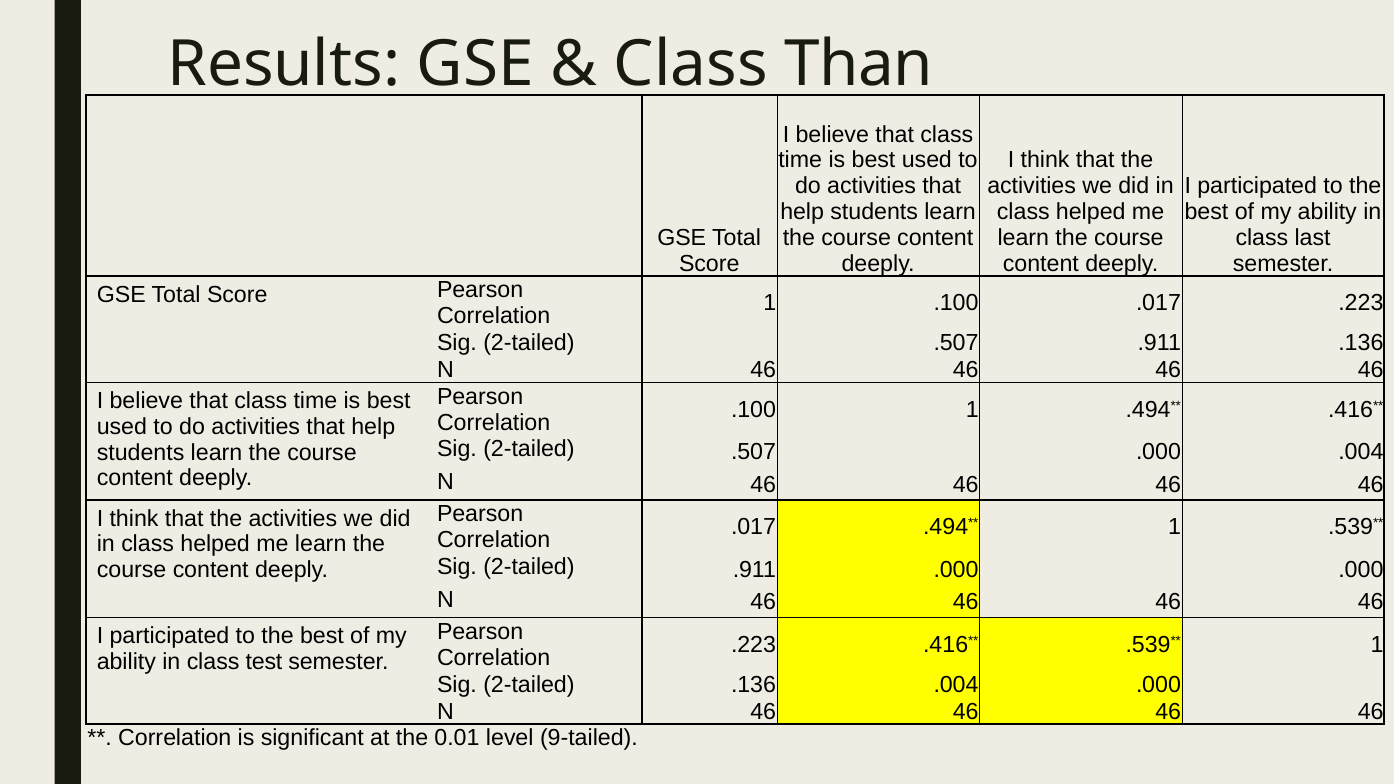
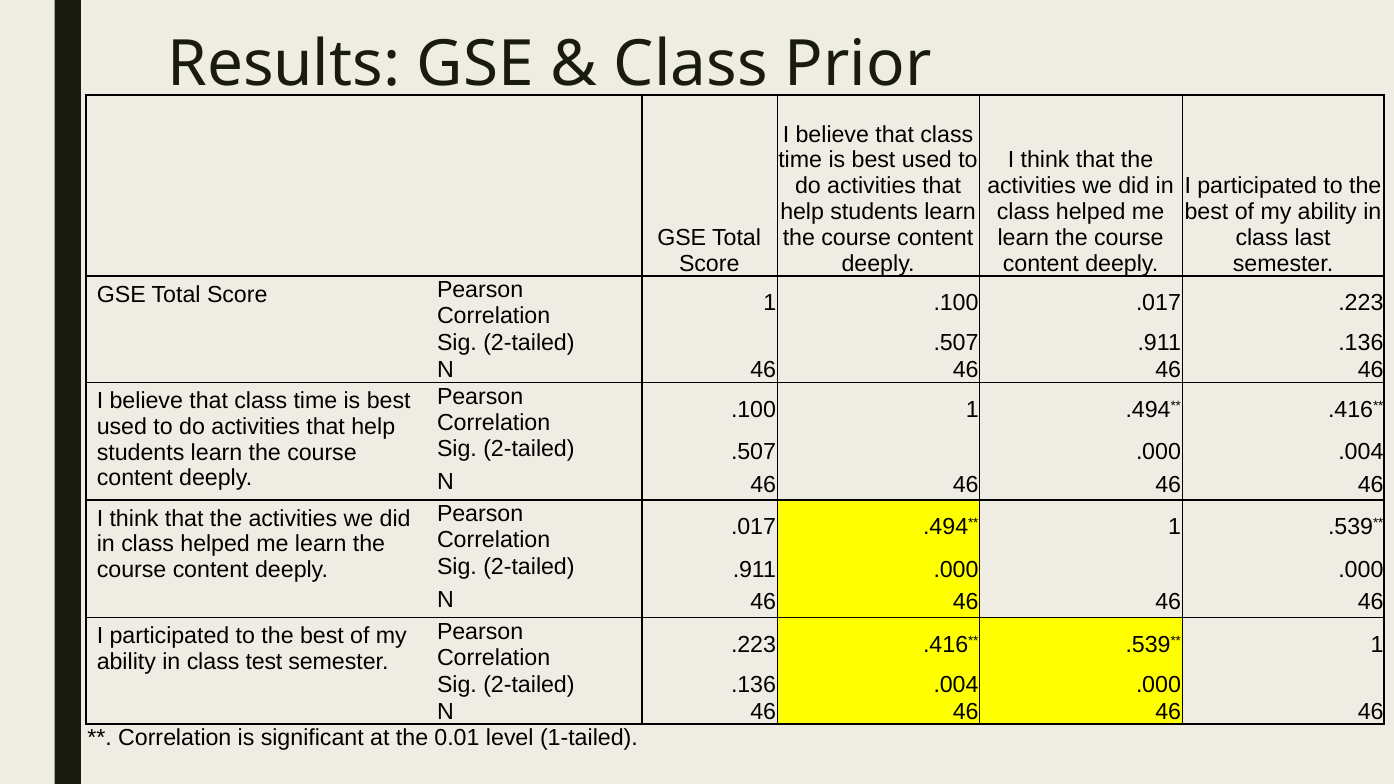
Than: Than -> Prior
9-tailed: 9-tailed -> 1-tailed
